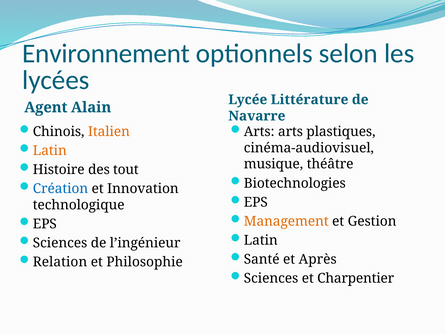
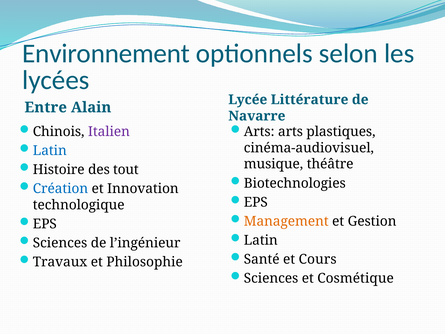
Agent: Agent -> Entre
Italien colour: orange -> purple
Latin at (50, 150) colour: orange -> blue
Après: Après -> Cours
Relation: Relation -> Travaux
Charpentier: Charpentier -> Cosmétique
